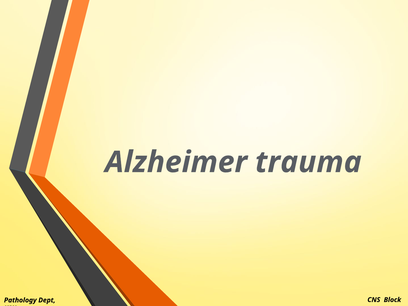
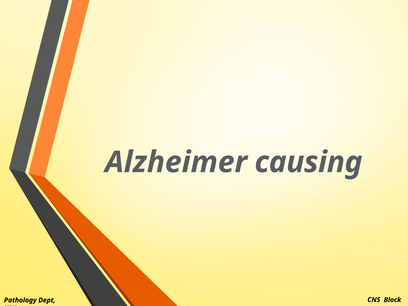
trauma: trauma -> causing
